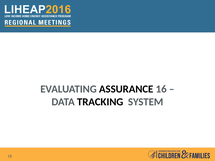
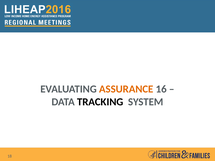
ASSURANCE colour: black -> orange
